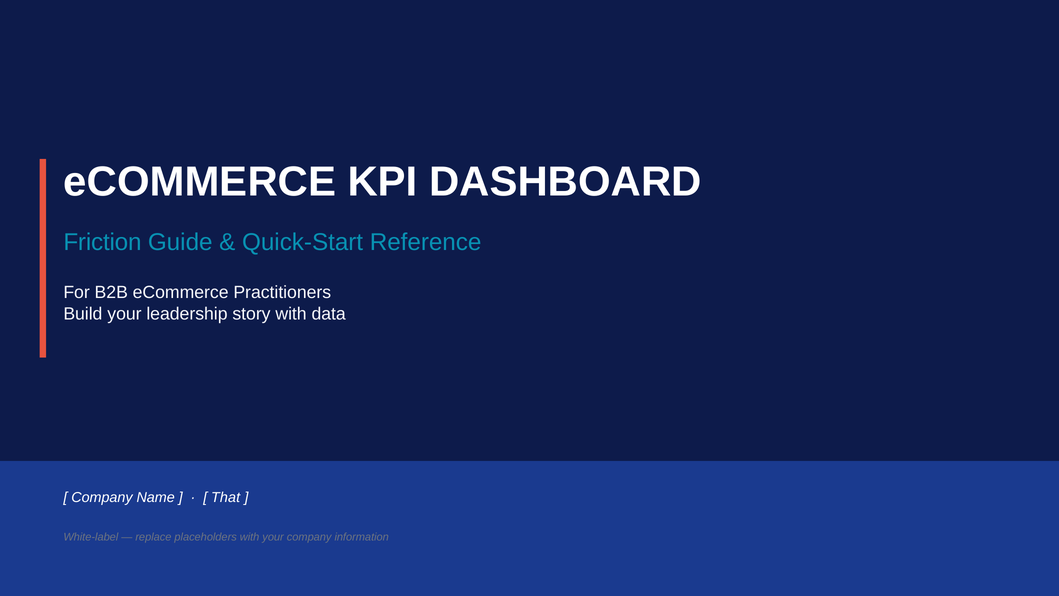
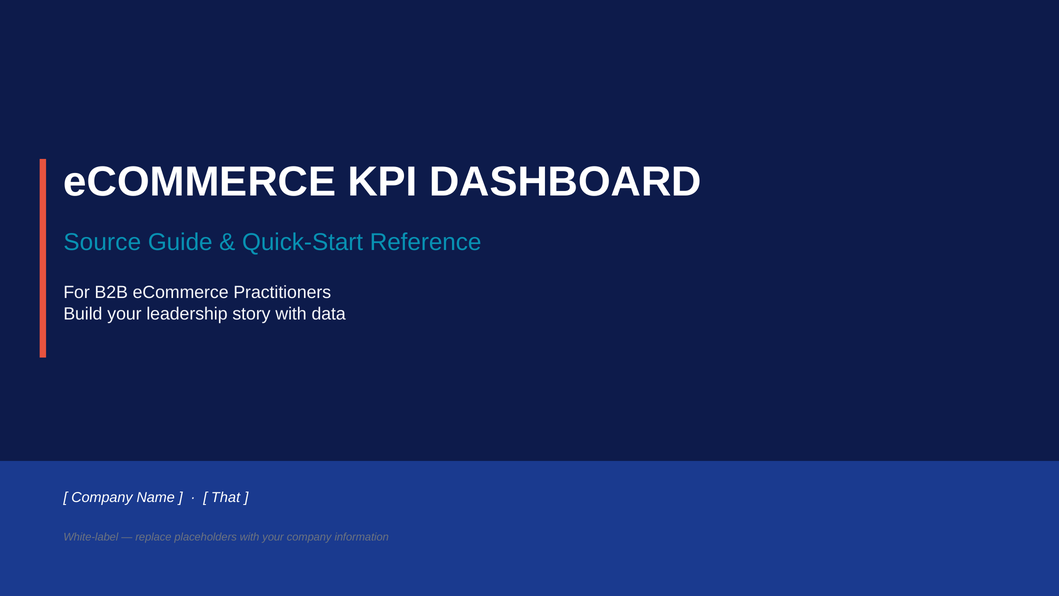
Friction: Friction -> Source
